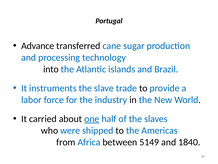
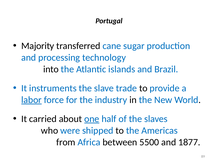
Advance: Advance -> Majority
labor underline: none -> present
5149: 5149 -> 5500
1840: 1840 -> 1877
